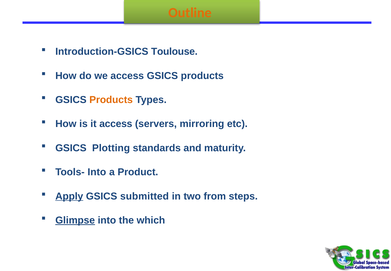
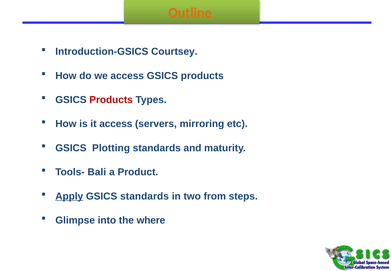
Toulouse: Toulouse -> Courtsey
Products at (111, 100) colour: orange -> red
Tools- Into: Into -> Bali
GSICS submitted: submitted -> standards
Glimpse underline: present -> none
which: which -> where
